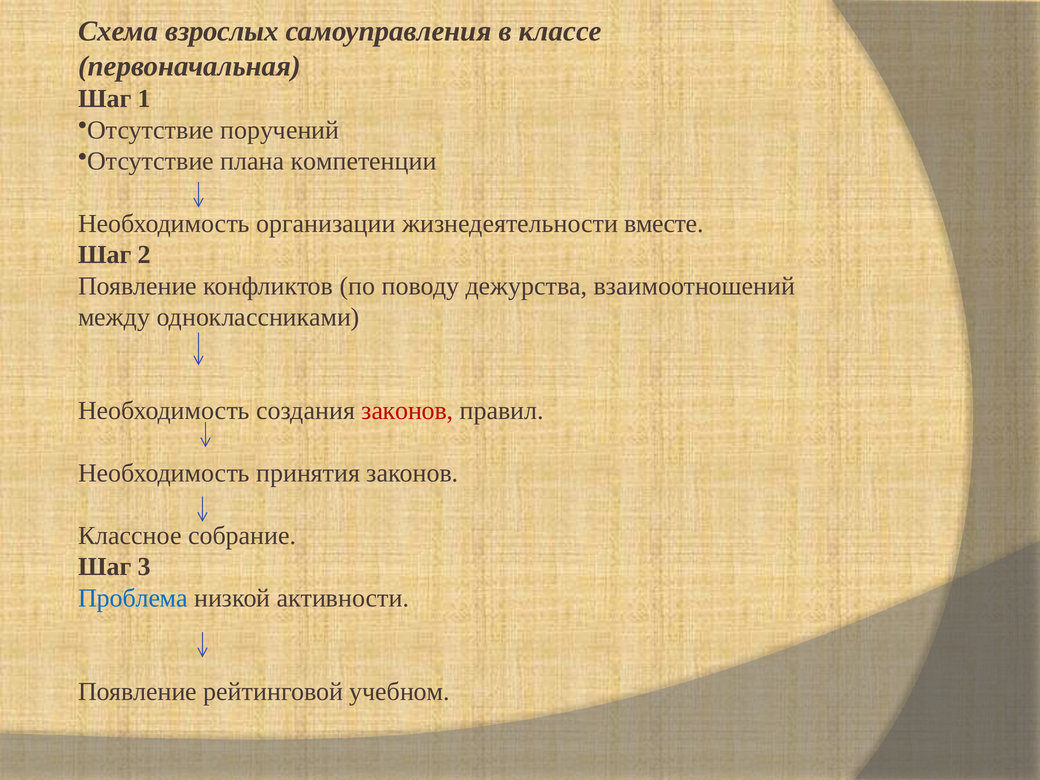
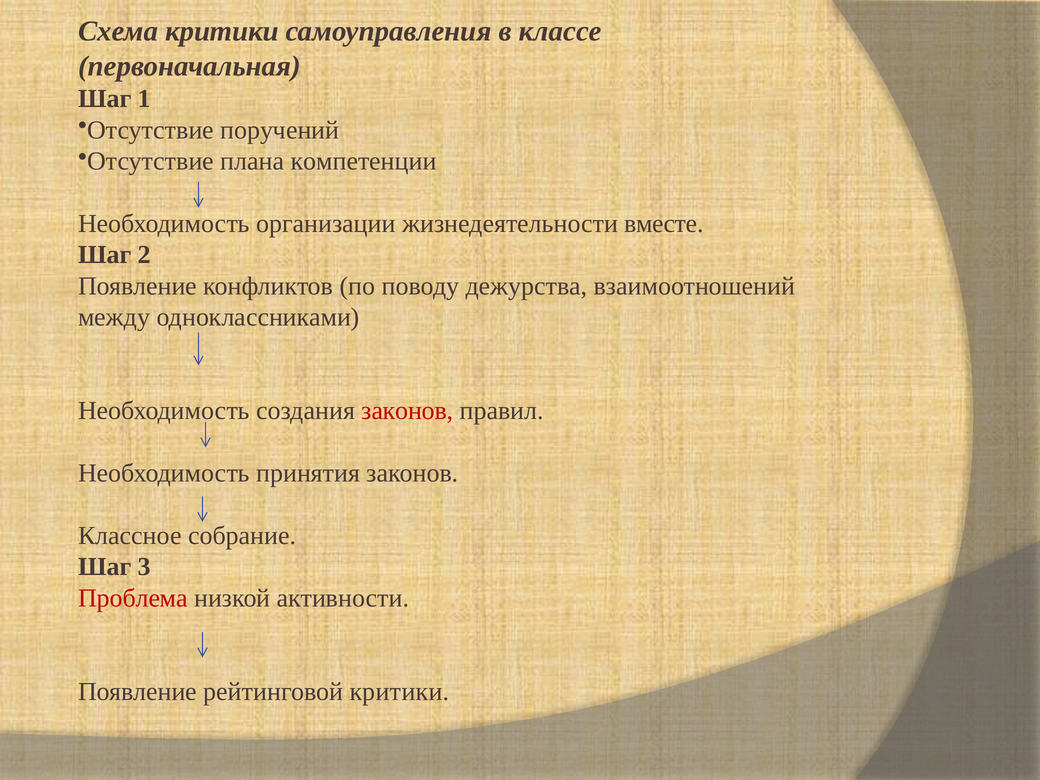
Схема взрослых: взрослых -> критики
Проблема colour: blue -> red
рейтинговой учебном: учебном -> критики
